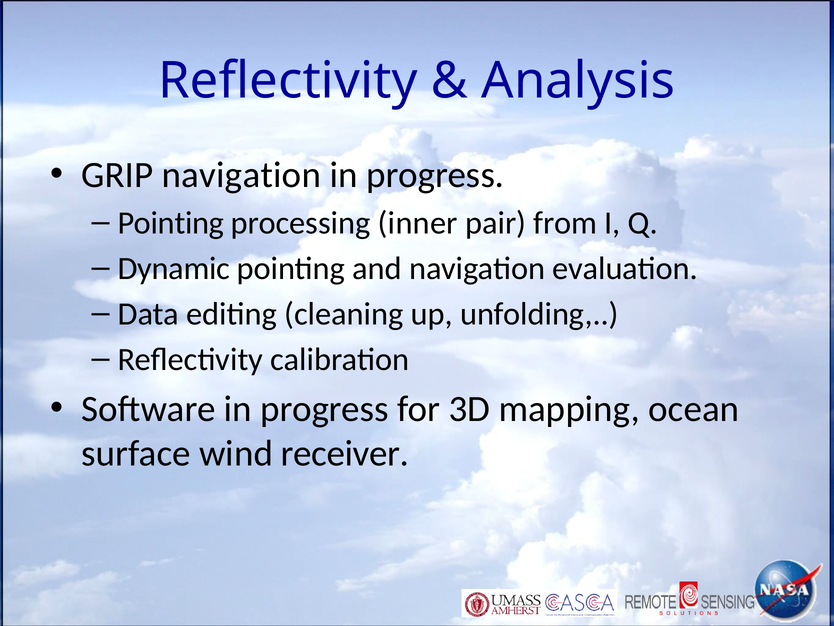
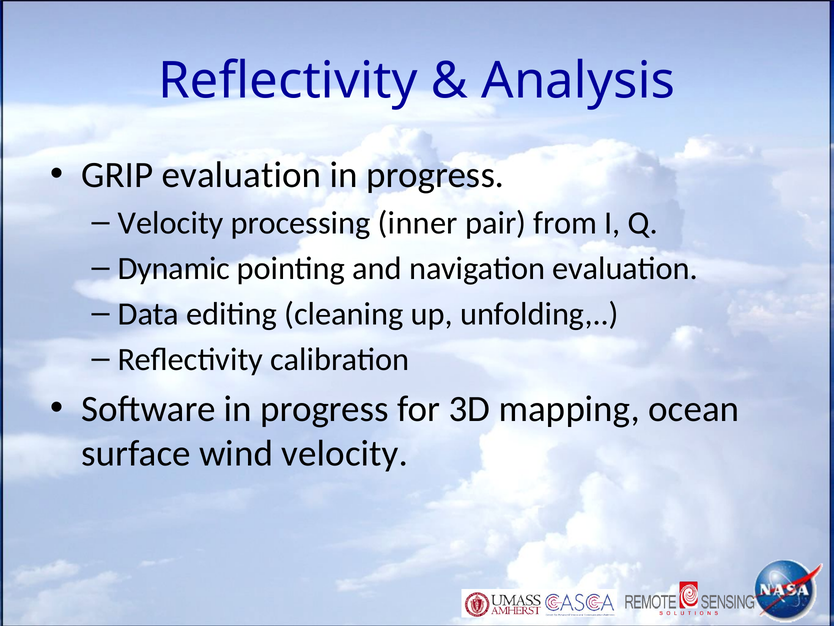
GRIP navigation: navigation -> evaluation
Pointing at (171, 223): Pointing -> Velocity
wind receiver: receiver -> velocity
